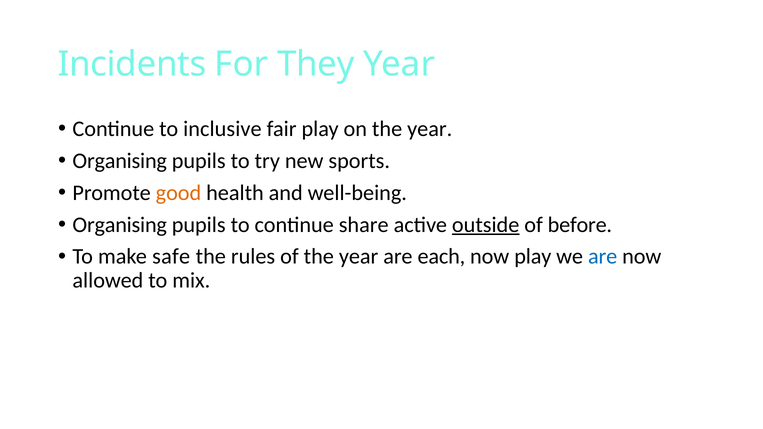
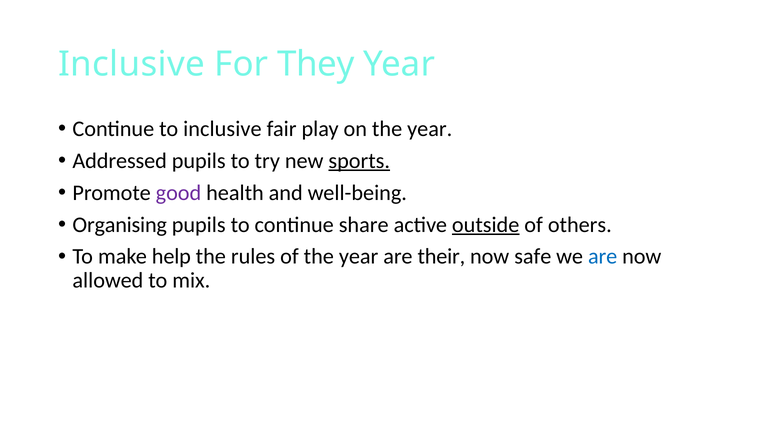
Incidents at (132, 64): Incidents -> Inclusive
Organising at (120, 161): Organising -> Addressed
sports underline: none -> present
good colour: orange -> purple
before: before -> others
safe: safe -> help
each: each -> their
now play: play -> safe
